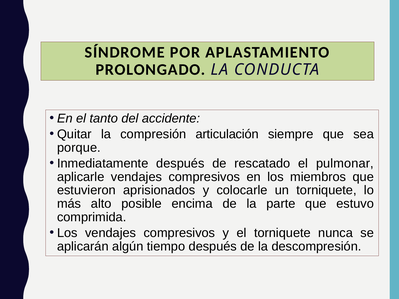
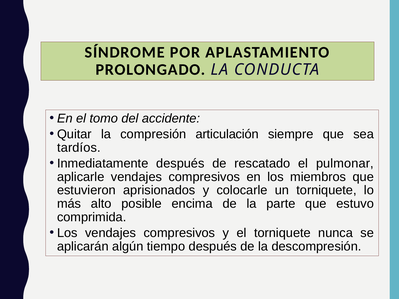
tanto: tanto -> tomo
porque: porque -> tardíos
